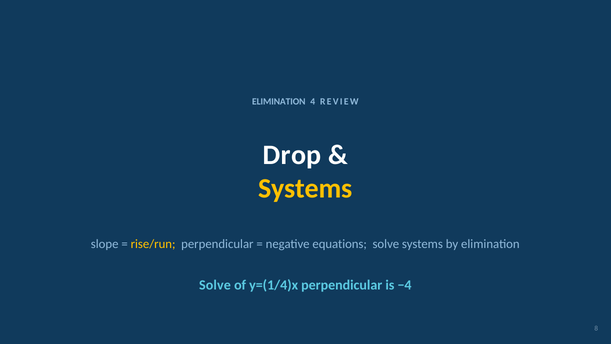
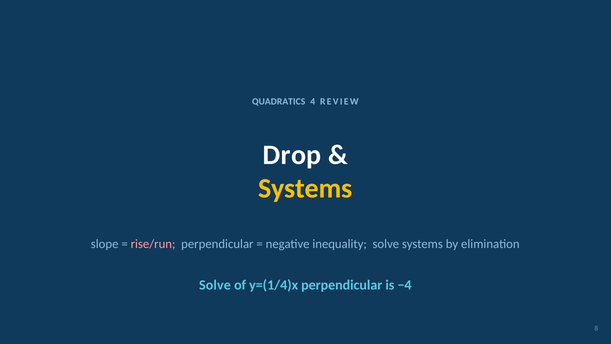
ELIMINATION at (279, 101): ELIMINATION -> QUADRATICS
rise/run colour: yellow -> pink
equations: equations -> inequality
